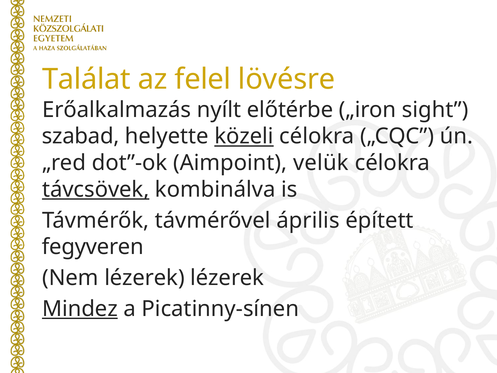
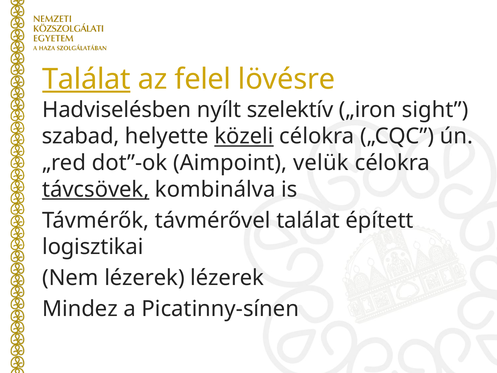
Találat at (86, 79) underline: none -> present
Erőalkalmazás: Erőalkalmazás -> Hadviselésben
előtérbe: előtérbe -> szelektív
távmérővel április: április -> találat
fegyveren: fegyveren -> logisztikai
Mindez underline: present -> none
